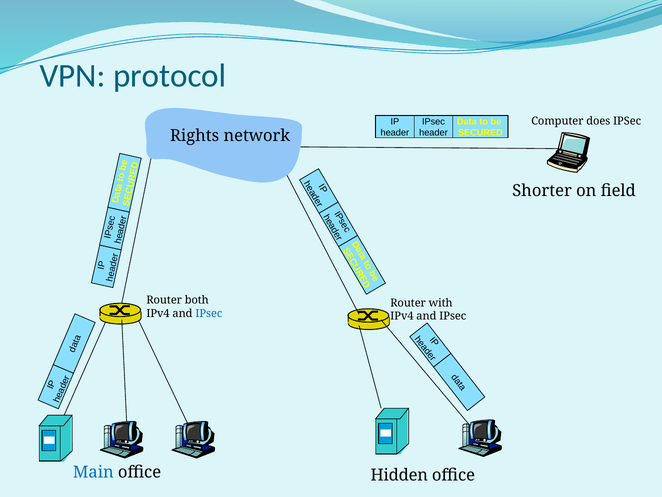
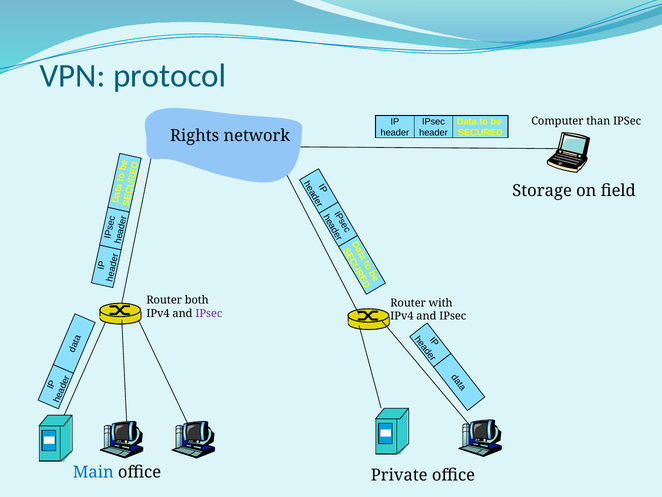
does: does -> than
Shorter: Shorter -> Storage
IPsec at (209, 313) colour: blue -> purple
Hidden: Hidden -> Private
